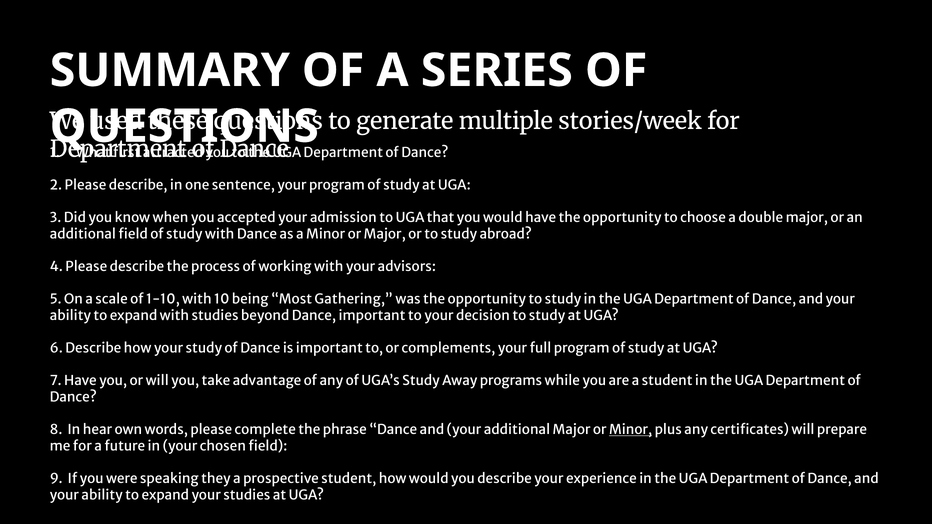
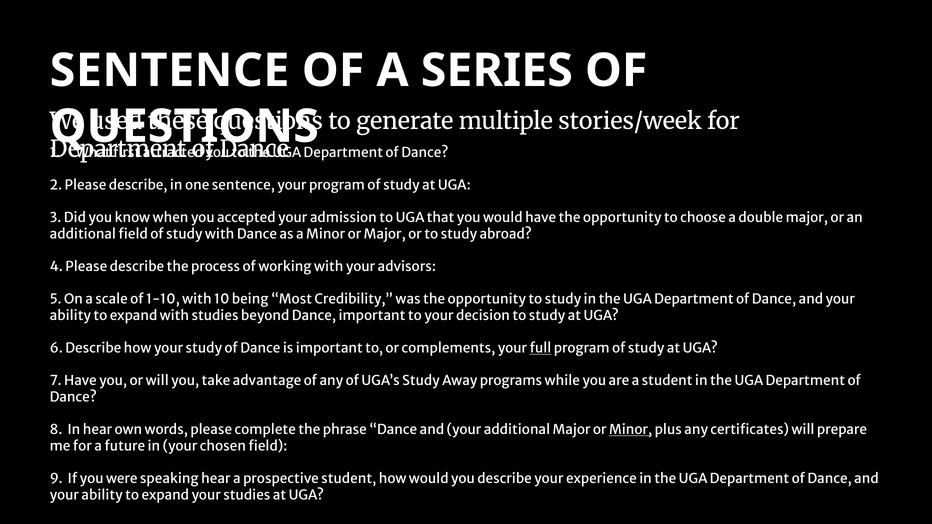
SUMMARY at (170, 71): SUMMARY -> SENTENCE
Gathering: Gathering -> Credibility
full underline: none -> present
speaking they: they -> hear
